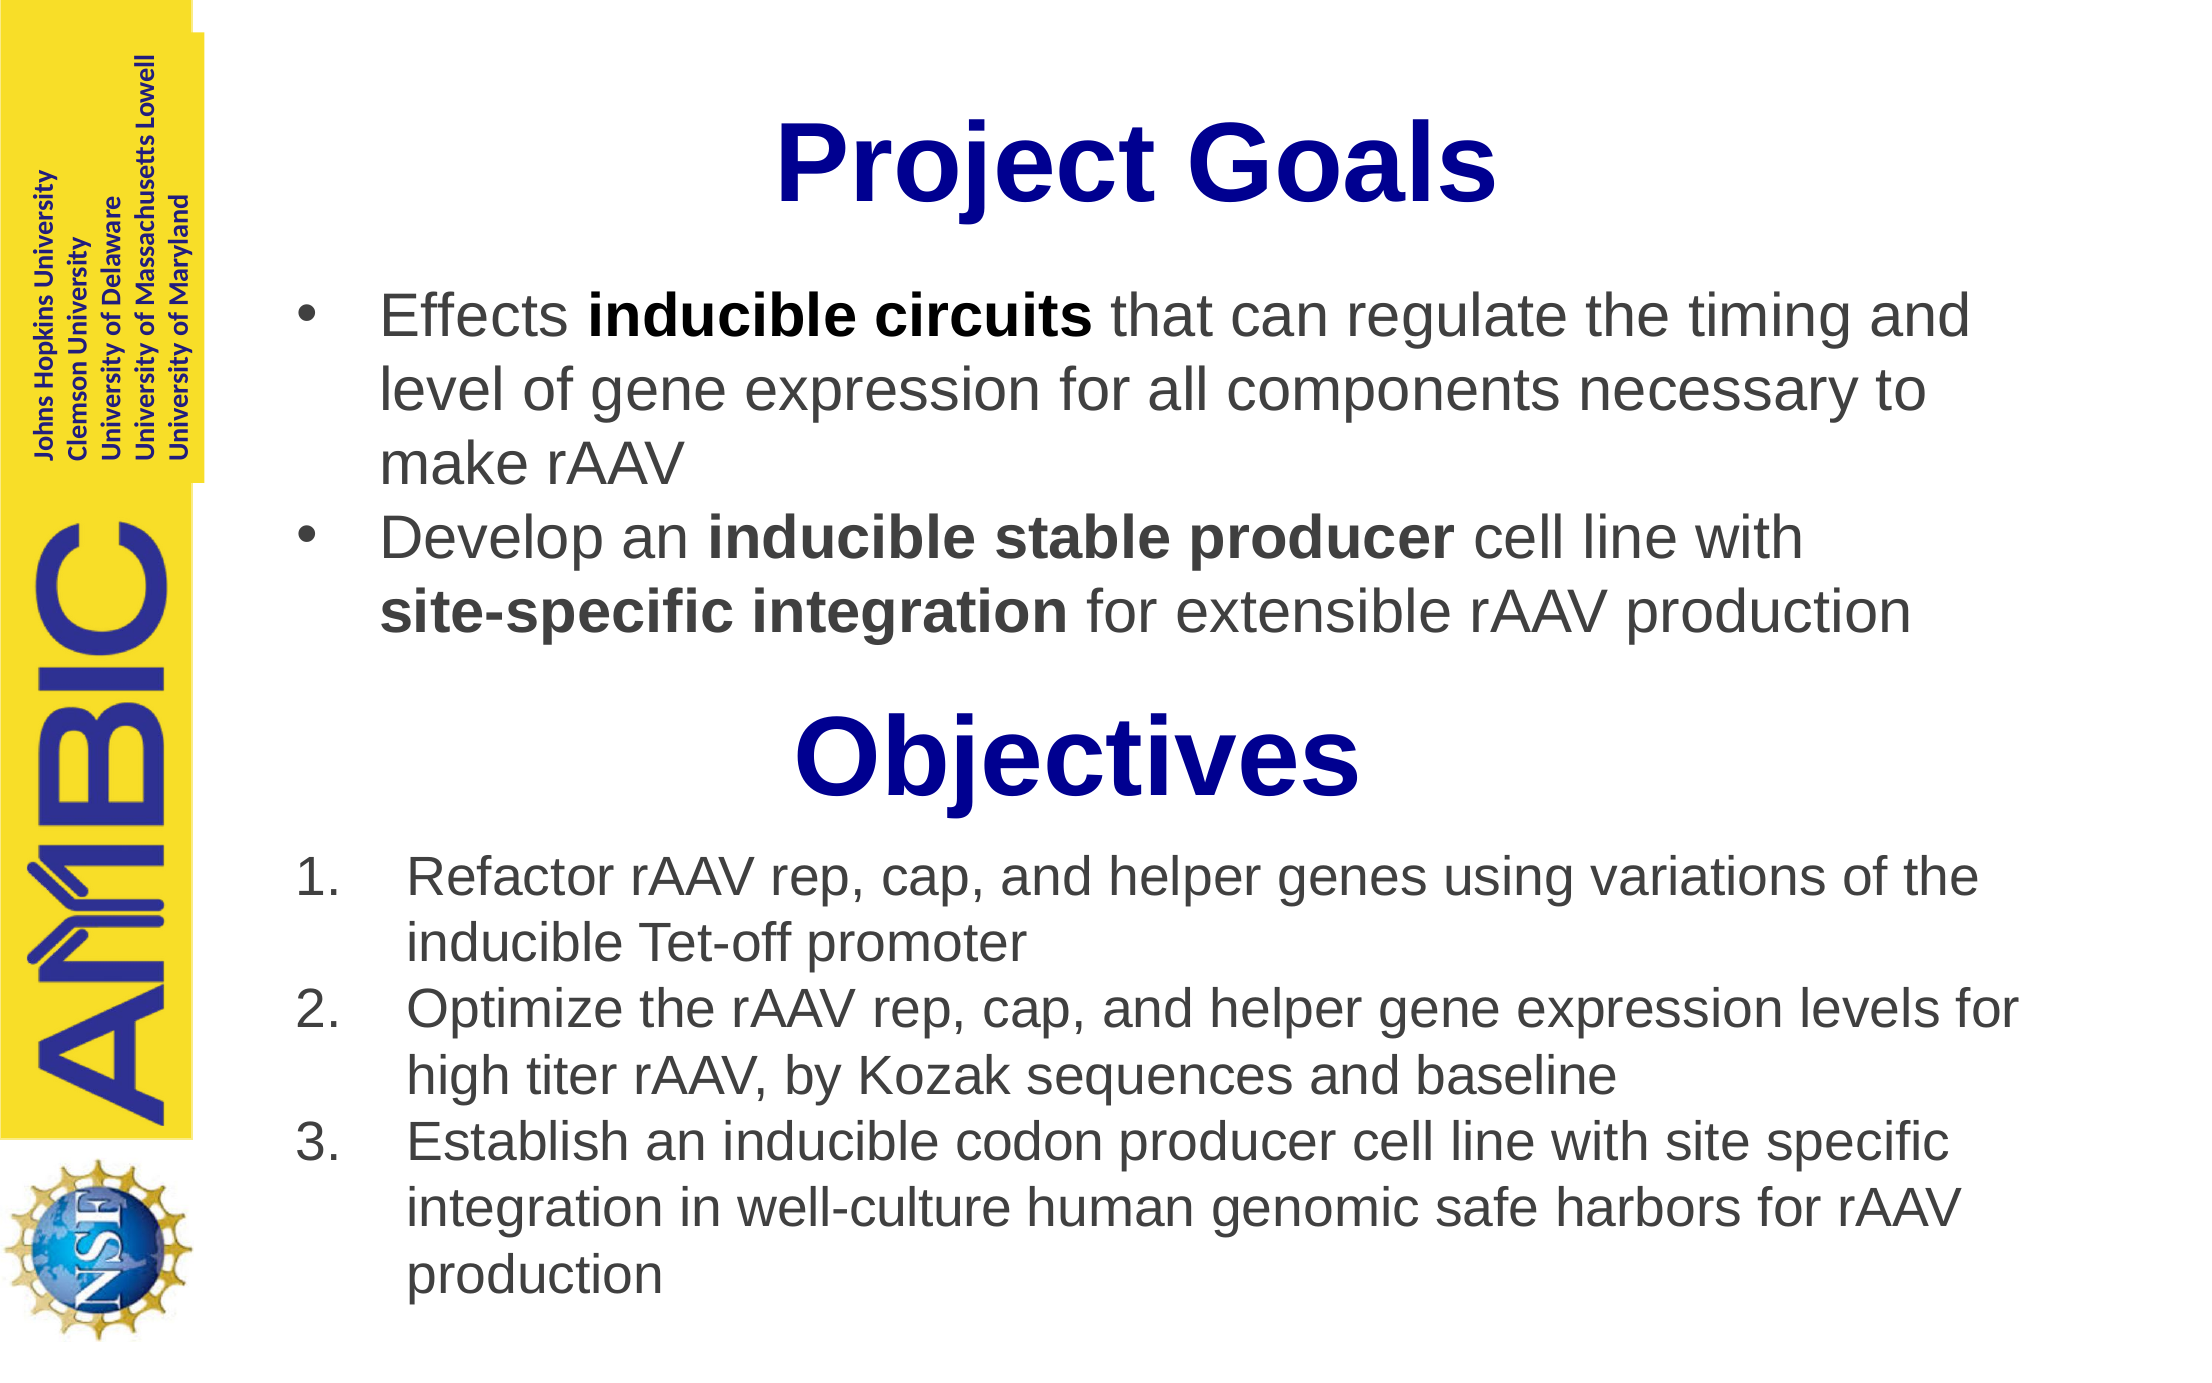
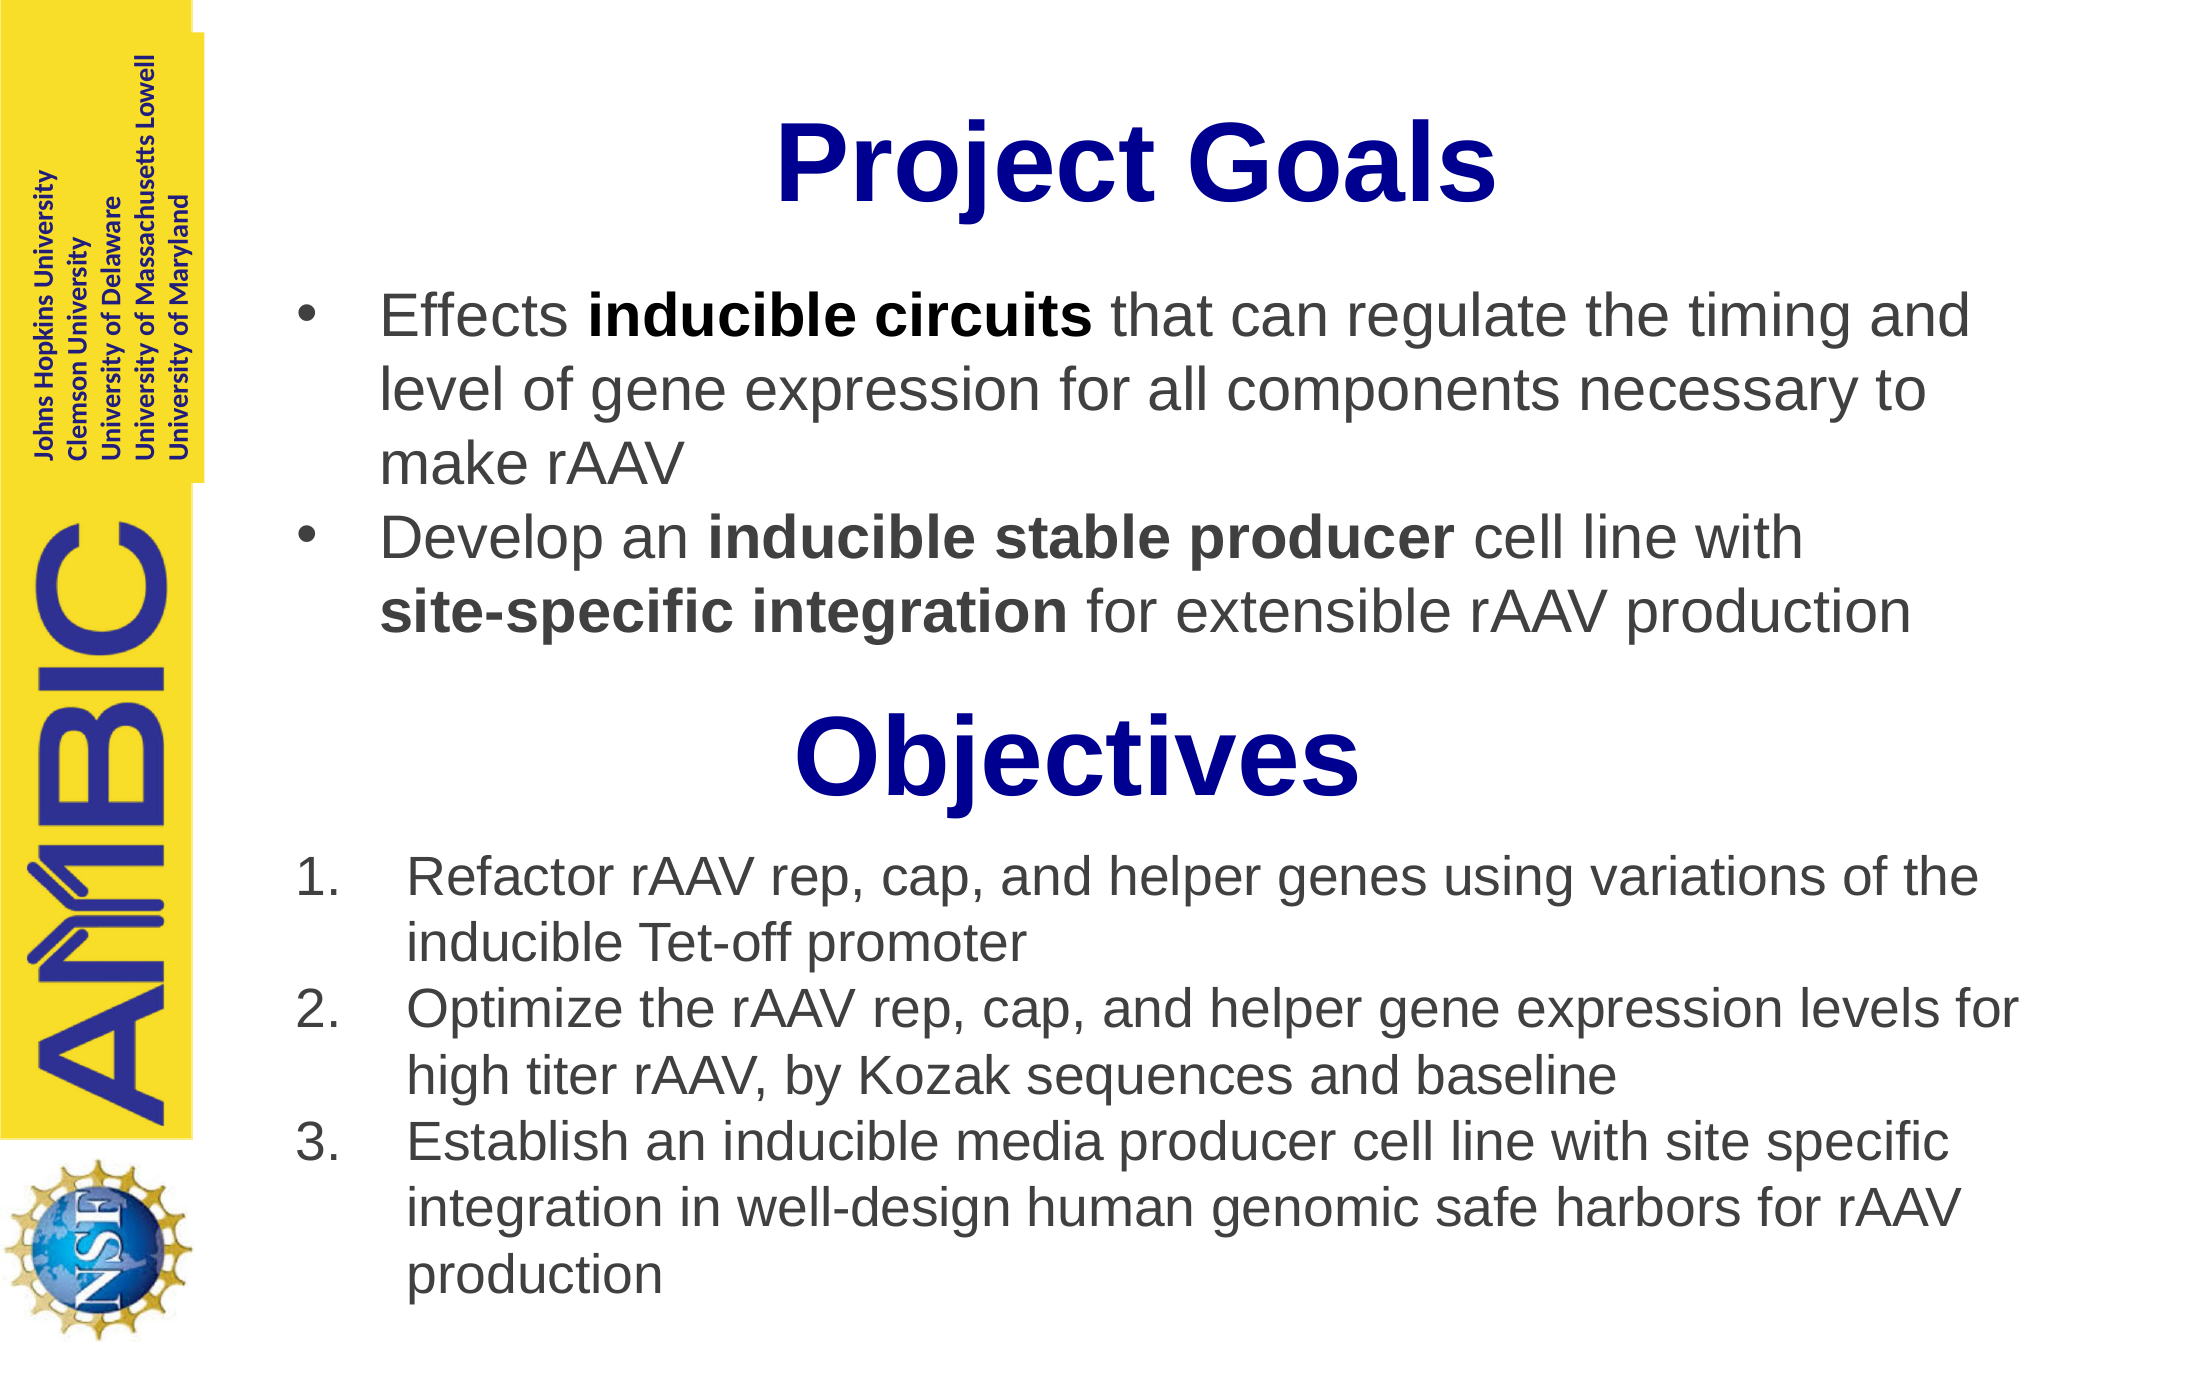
codon: codon -> media
well-culture: well-culture -> well-design
